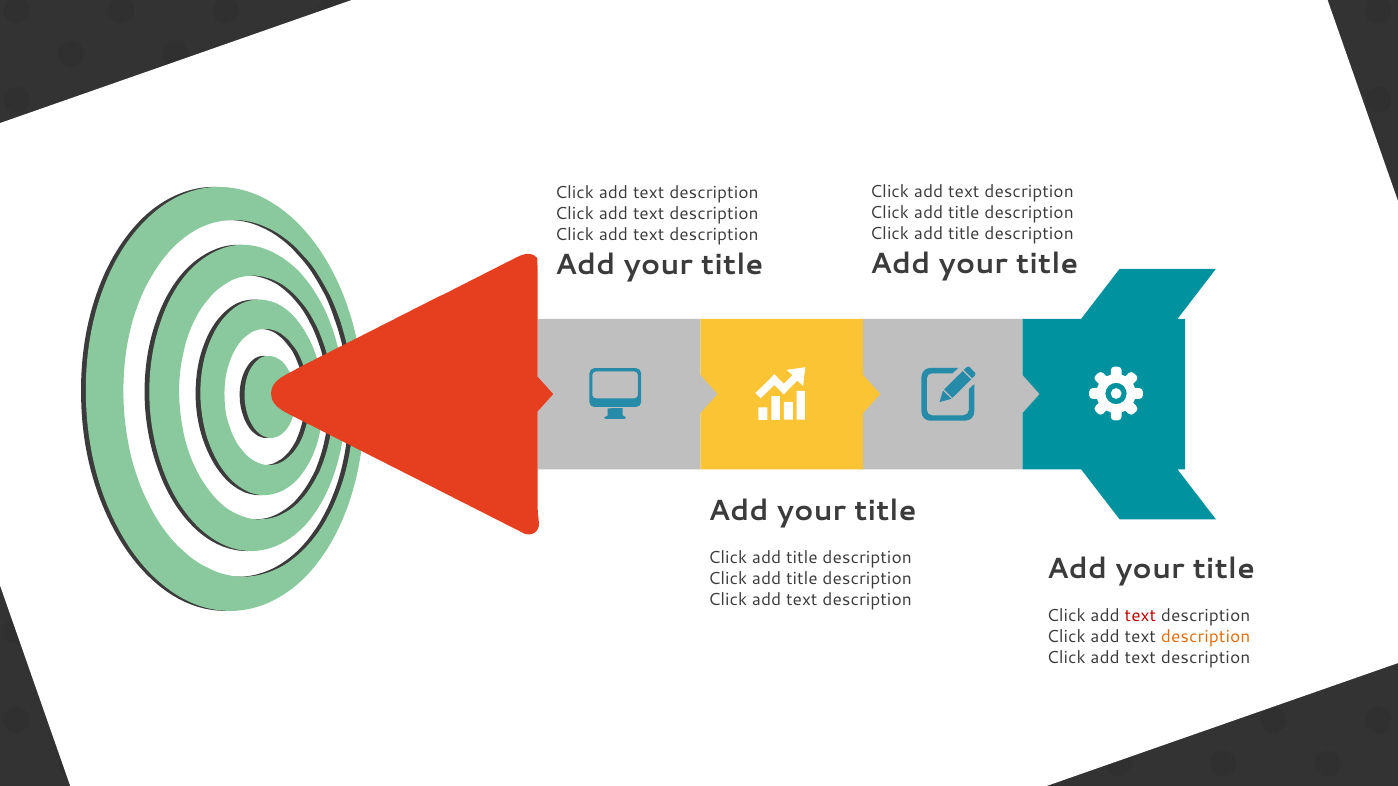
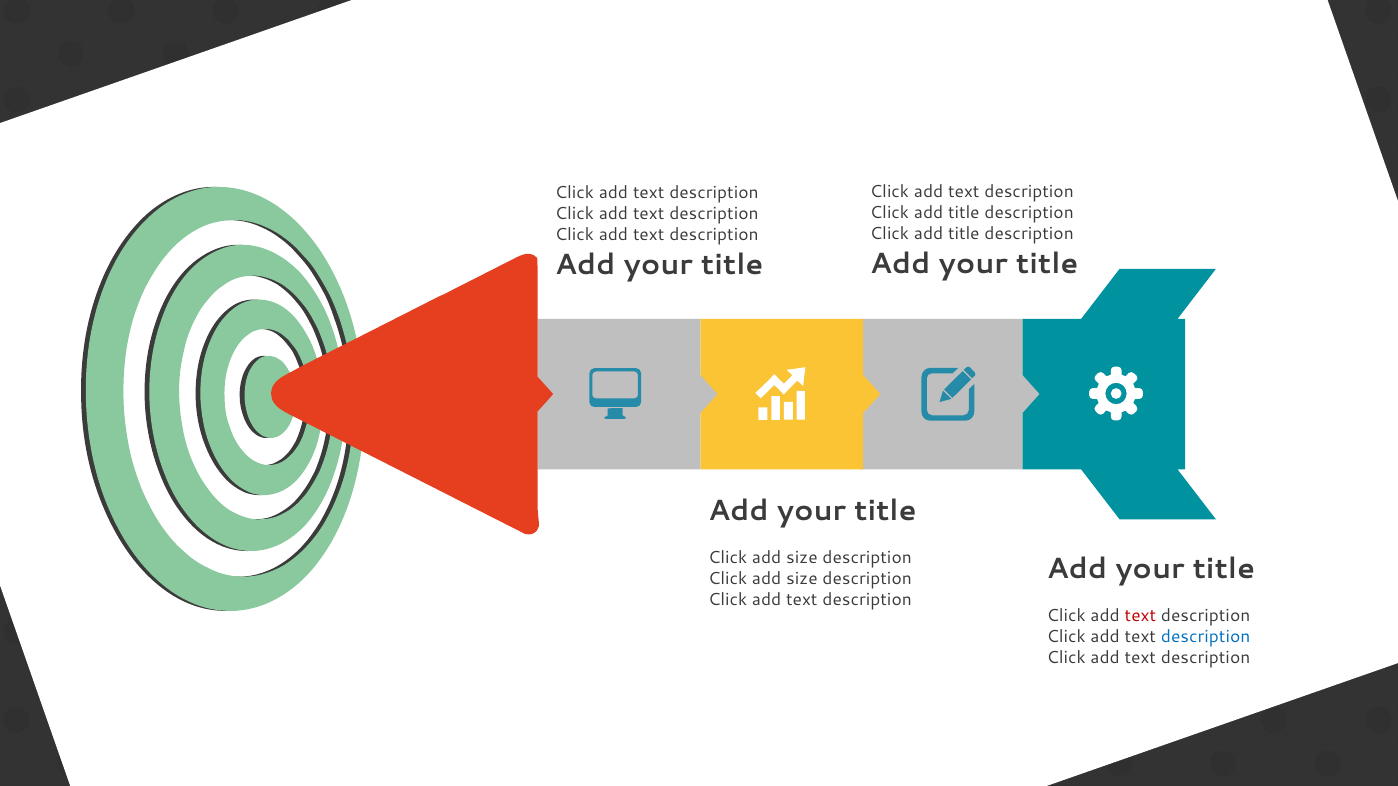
title at (802, 558): title -> size
title at (802, 579): title -> size
description at (1206, 637) colour: orange -> blue
